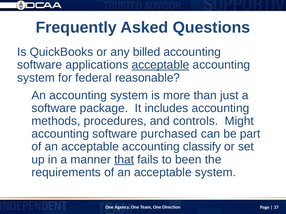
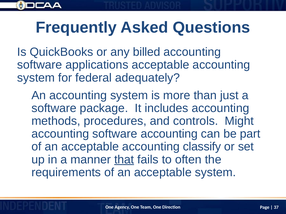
acceptable at (160, 65) underline: present -> none
reasonable: reasonable -> adequately
software purchased: purchased -> accounting
been: been -> often
